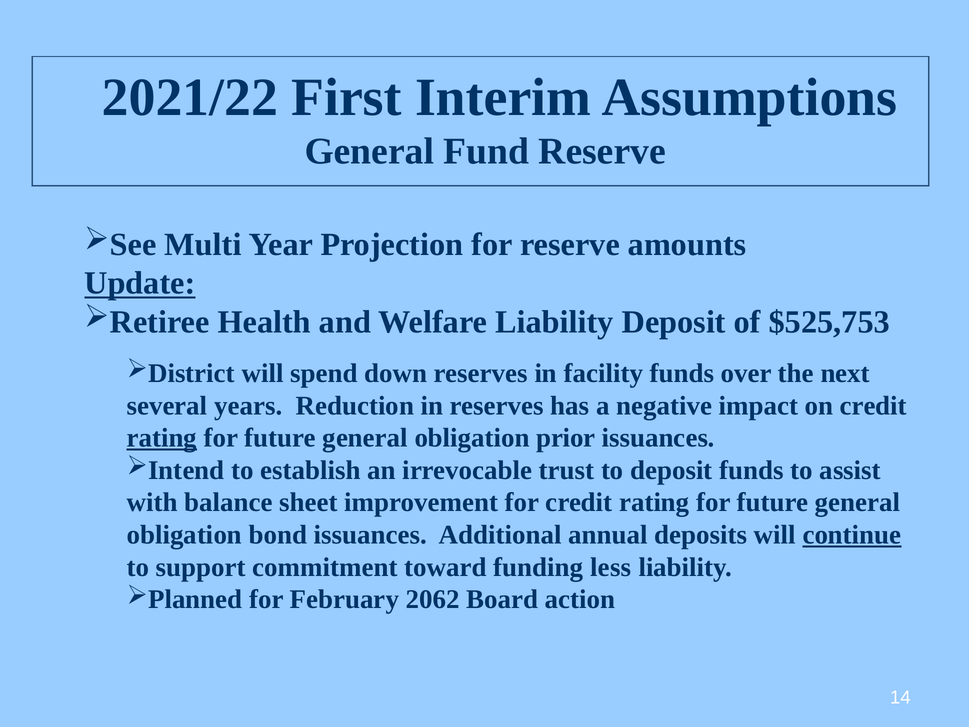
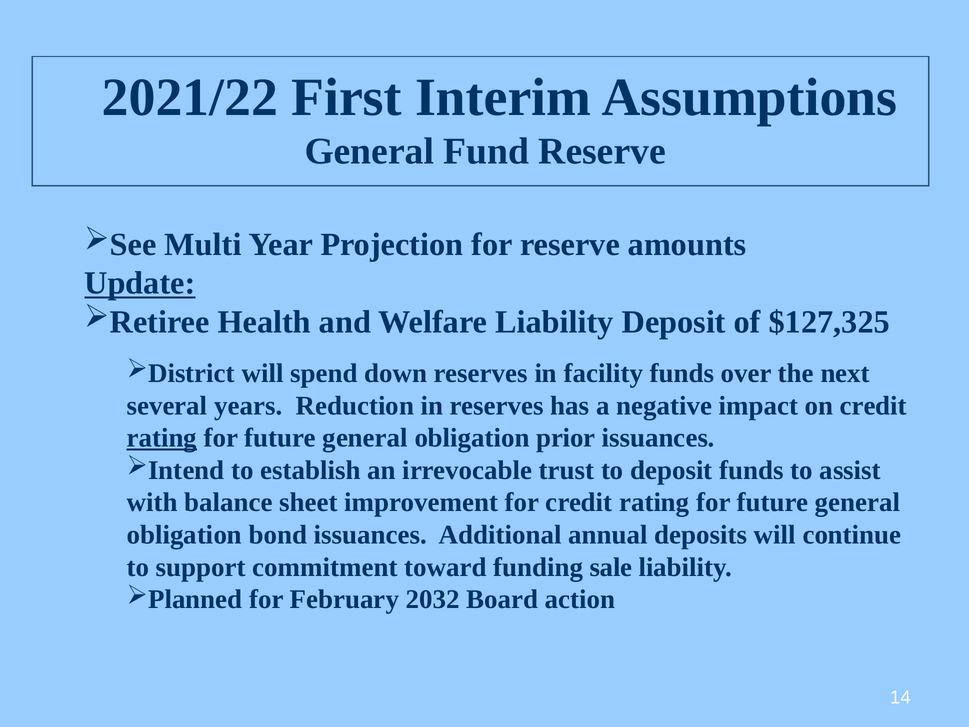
$525,753: $525,753 -> $127,325
continue underline: present -> none
less: less -> sale
2062: 2062 -> 2032
